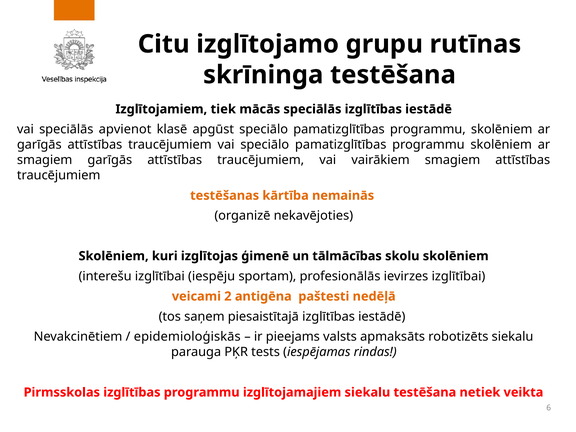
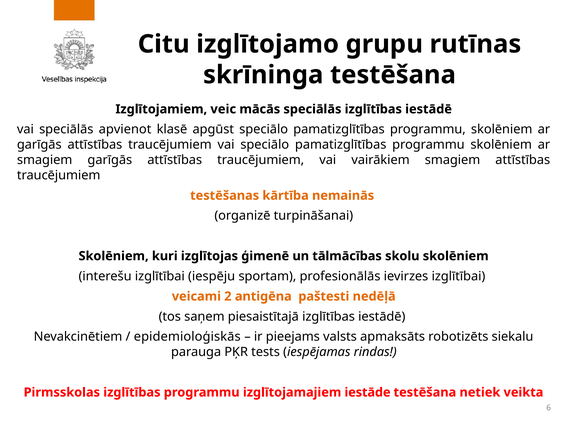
tiek: tiek -> veic
nekavējoties: nekavējoties -> turpināšanai
izglītojamajiem siekalu: siekalu -> iestāde
